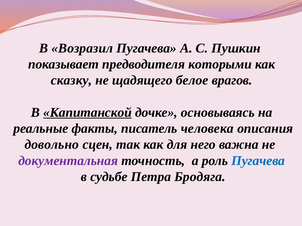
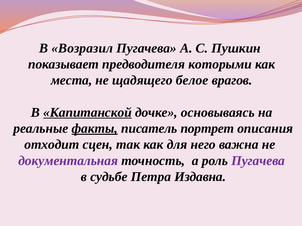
сказку: сказку -> места
факты underline: none -> present
человека: человека -> портрет
довольно: довольно -> отходит
Пугачева at (258, 161) colour: blue -> purple
Бродяга: Бродяга -> Издавна
